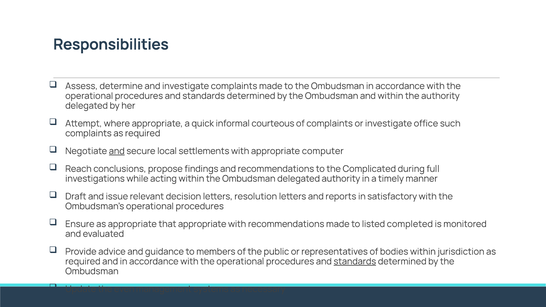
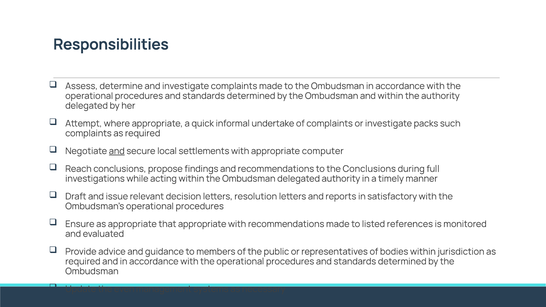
courteous: courteous -> undertake
office: office -> packs
the Complicated: Complicated -> Conclusions
completed: completed -> references
standards at (355, 262) underline: present -> none
